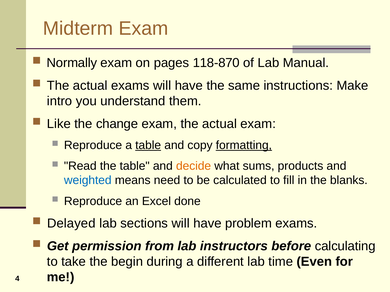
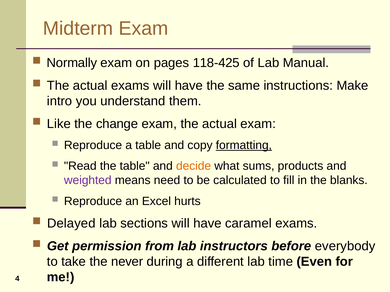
118-870: 118-870 -> 118-425
table at (148, 145) underline: present -> none
weighted colour: blue -> purple
done: done -> hurts
problem: problem -> caramel
calculating: calculating -> everybody
begin: begin -> never
